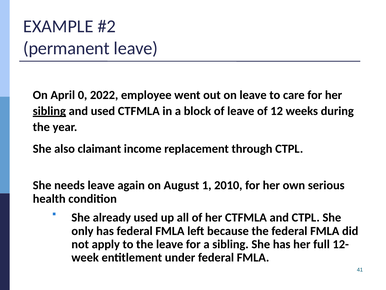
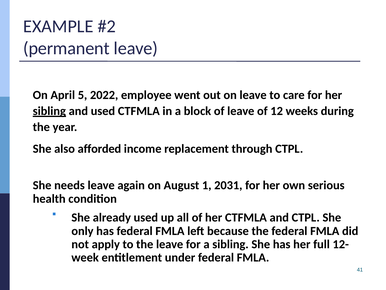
0: 0 -> 5
claimant: claimant -> afforded
2010: 2010 -> 2031
